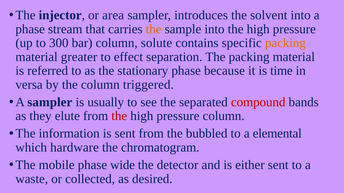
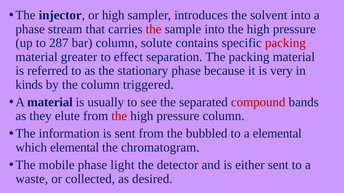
or area: area -> high
the at (154, 29) colour: orange -> red
300: 300 -> 287
packing at (285, 43) colour: orange -> red
time: time -> very
versa: versa -> kinds
A sampler: sampler -> material
which hardware: hardware -> elemental
wide: wide -> light
